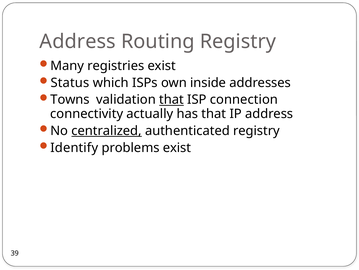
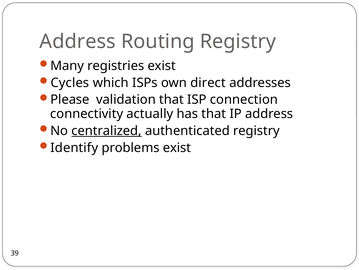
Status: Status -> Cycles
inside: inside -> direct
Towns: Towns -> Please
that at (171, 99) underline: present -> none
